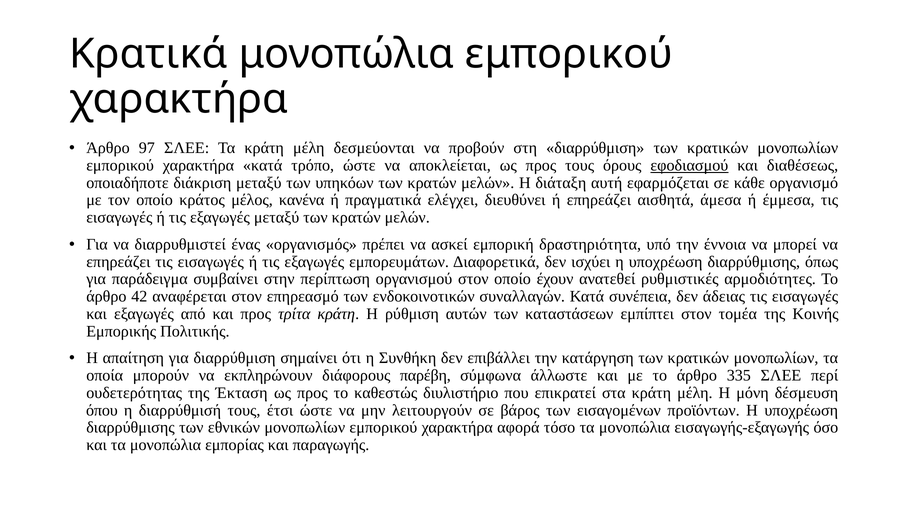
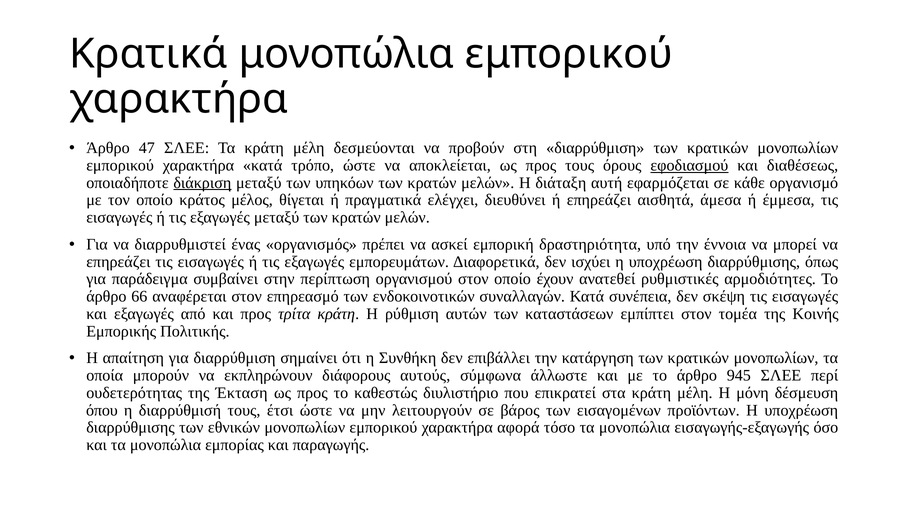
97: 97 -> 47
διάκριση underline: none -> present
κανένα: κανένα -> θίγεται
42: 42 -> 66
άδειας: άδειας -> σκέψη
παρέβη: παρέβη -> αυτούς
335: 335 -> 945
